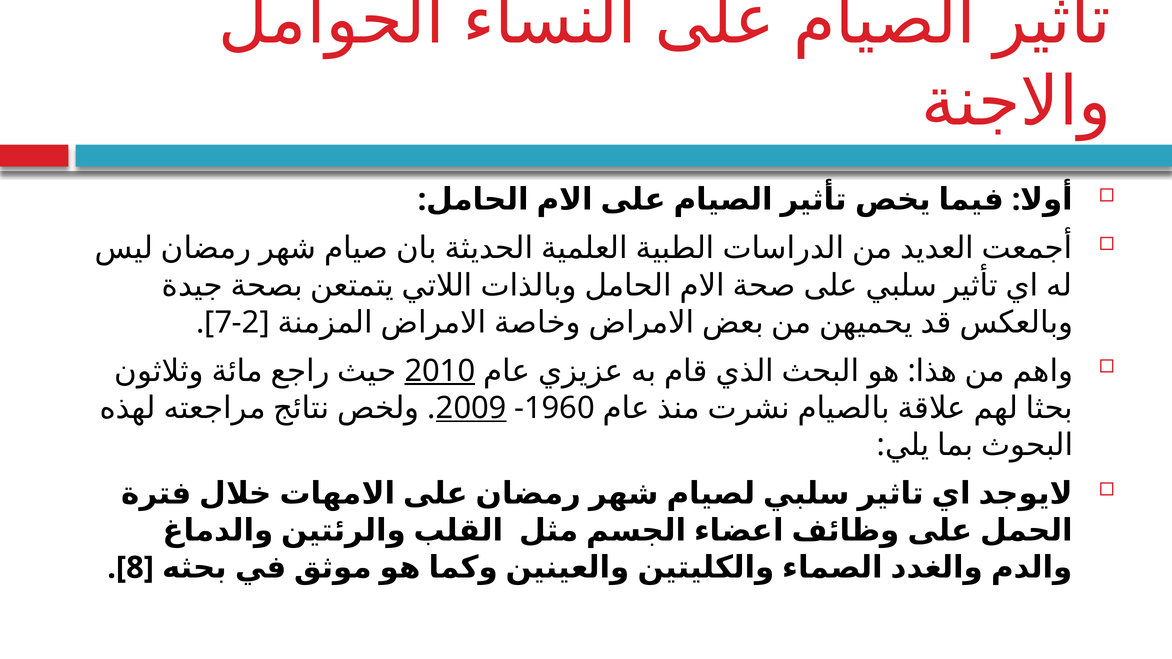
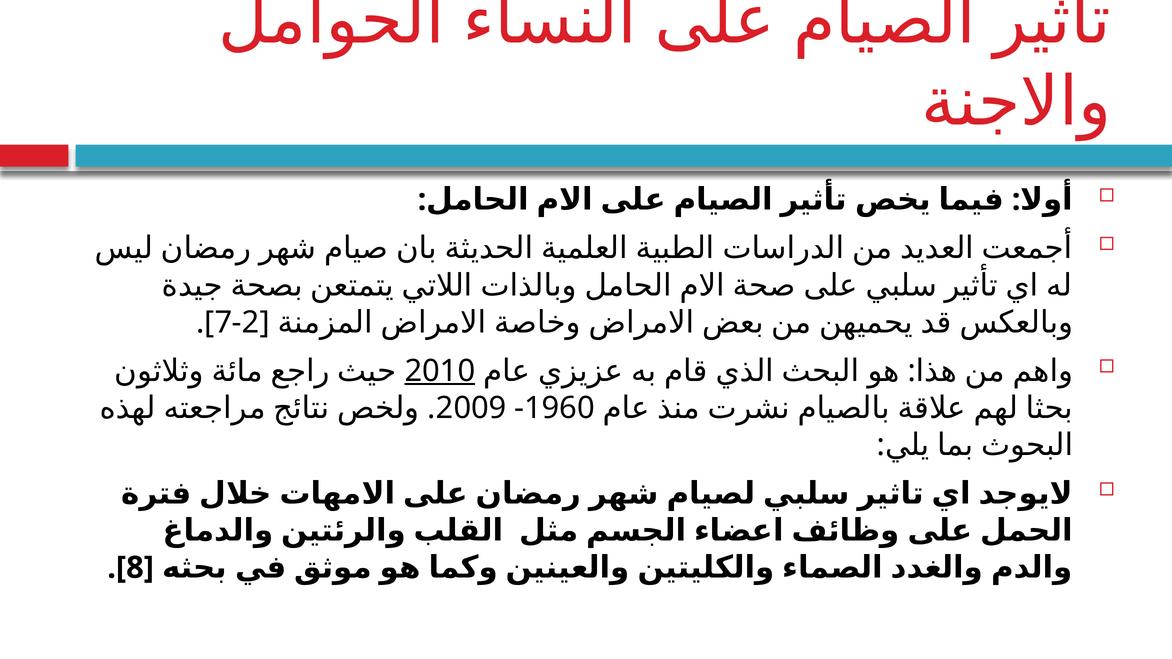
2009 underline: present -> none
